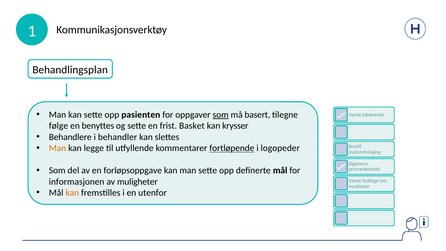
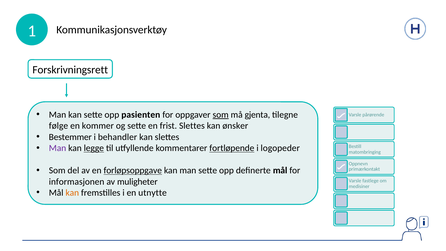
Behandlingsplan: Behandlingsplan -> Forskrivningsrett
basert: basert -> gjenta
benyttes: benyttes -> kommer
frist Basket: Basket -> Slettes
krysser: krysser -> ønsker
Behandlere: Behandlere -> Bestemmer
Man at (58, 148) colour: orange -> purple
legge underline: none -> present
forløpsoppgave underline: none -> present
utenfor: utenfor -> utnytte
